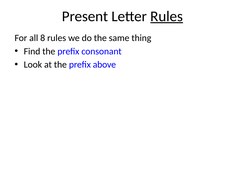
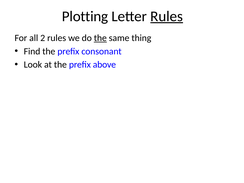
Present: Present -> Plotting
8: 8 -> 2
the at (100, 38) underline: none -> present
